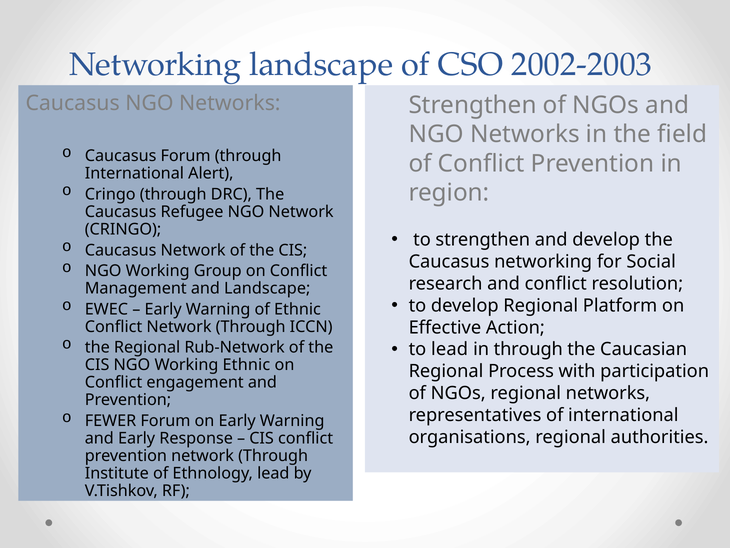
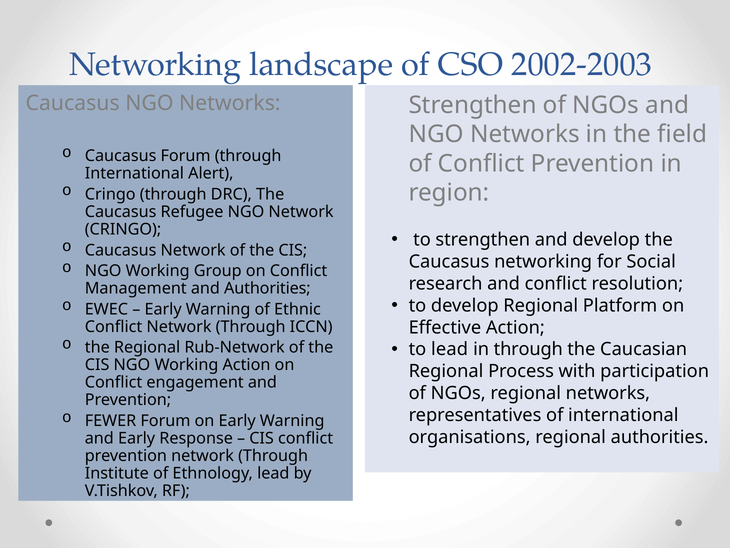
and Landscape: Landscape -> Authorities
Working Ethnic: Ethnic -> Action
